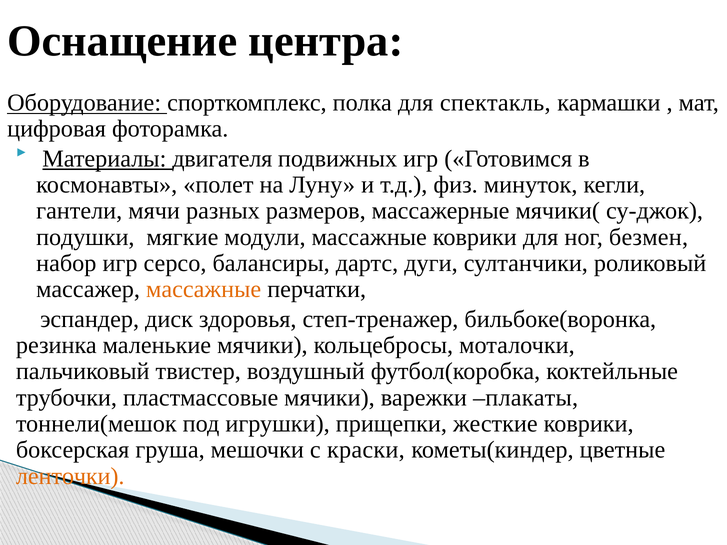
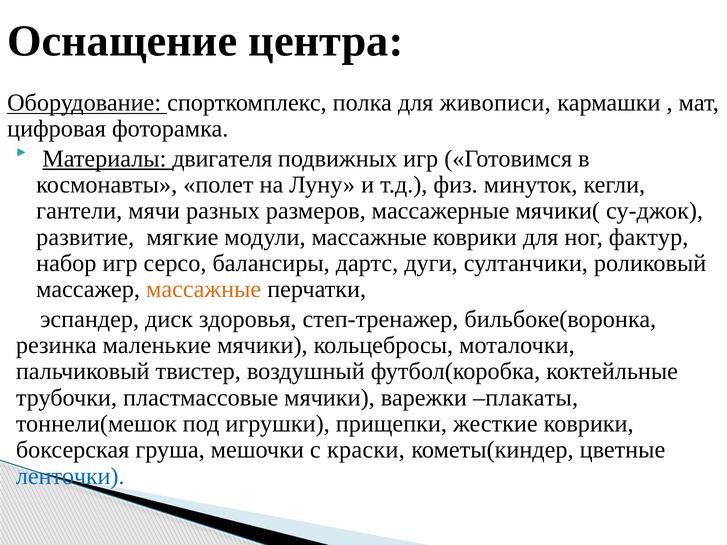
спектакль: спектакль -> живописи
подушки: подушки -> развитие
безмен: безмен -> фактур
ленточки colour: orange -> blue
